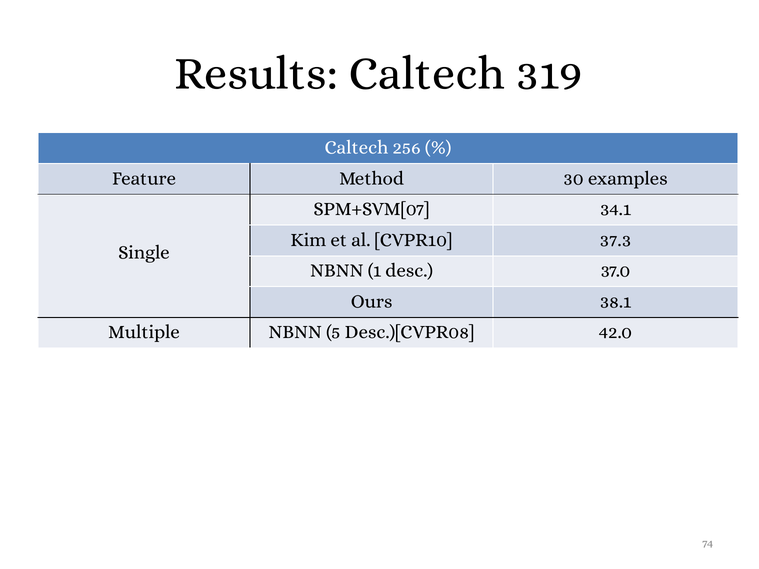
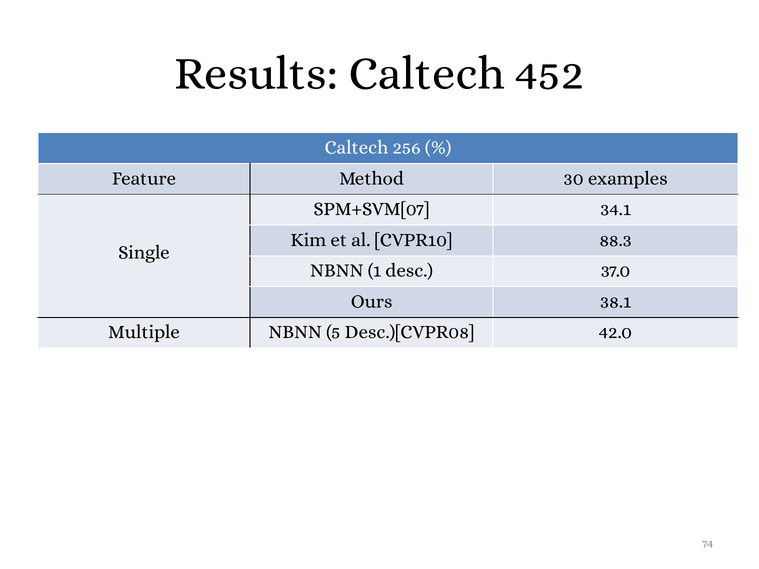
319: 319 -> 452
37.3: 37.3 -> 88.3
